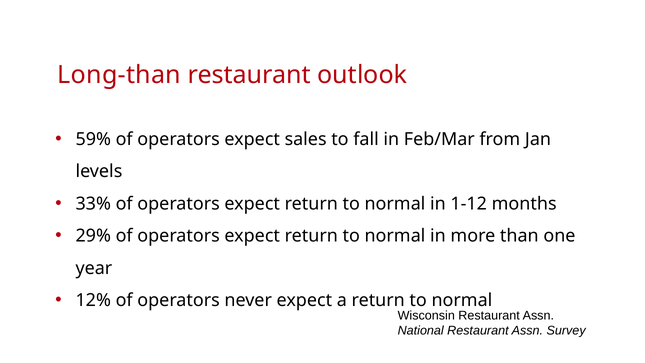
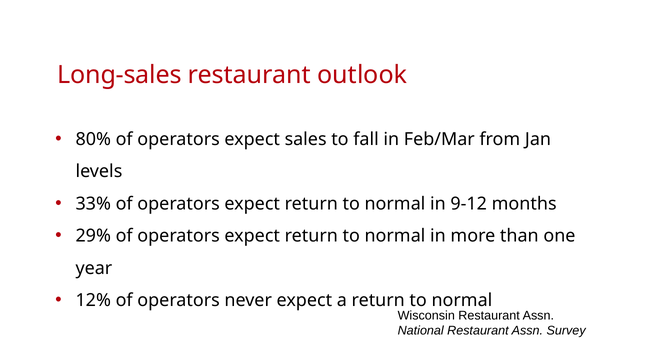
Long-than: Long-than -> Long-sales
59%: 59% -> 80%
1-12: 1-12 -> 9-12
